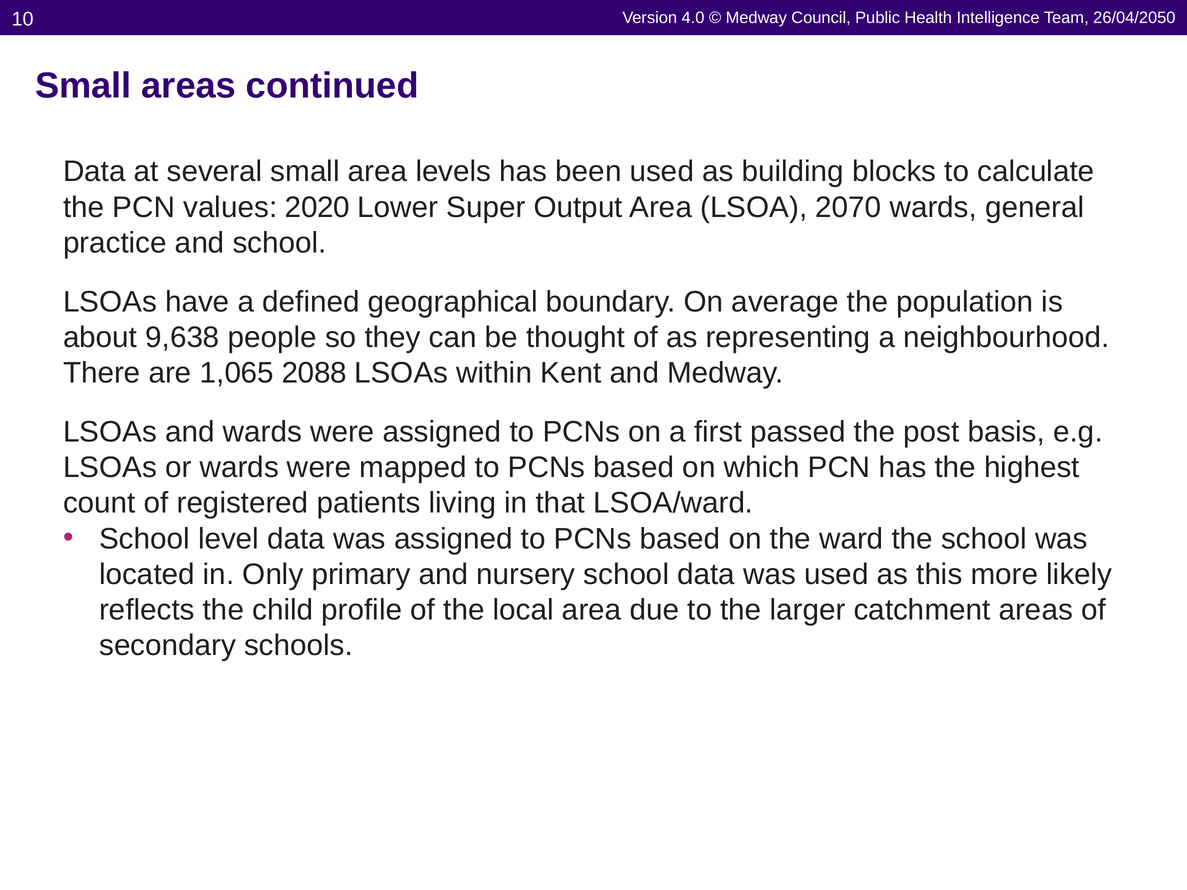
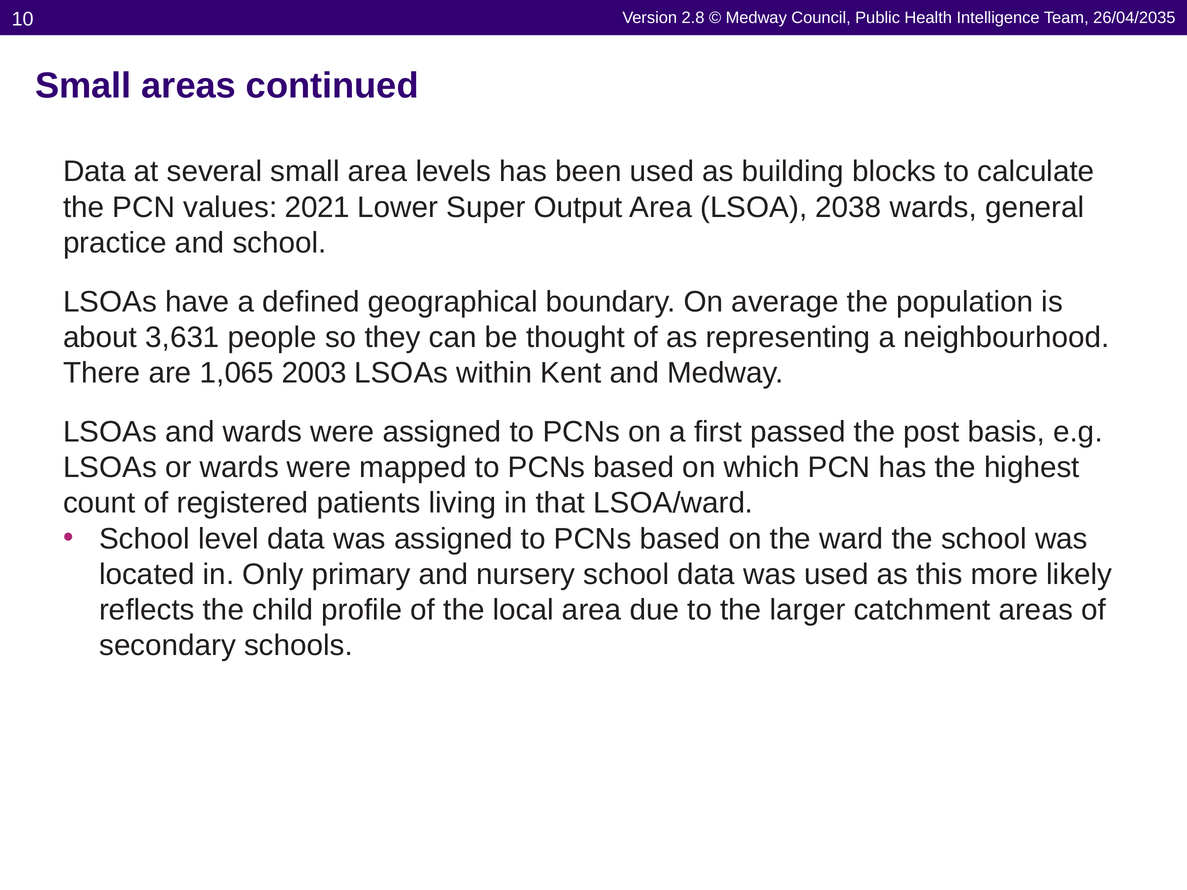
4.0: 4.0 -> 2.8
26/04/2050: 26/04/2050 -> 26/04/2035
2020: 2020 -> 2021
2070: 2070 -> 2038
9,638: 9,638 -> 3,631
2088: 2088 -> 2003
